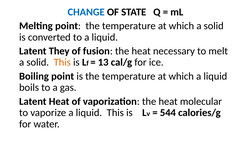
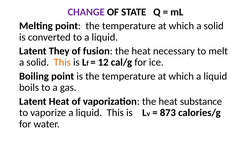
CHANGE colour: blue -> purple
13: 13 -> 12
molecular: molecular -> substance
544: 544 -> 873
